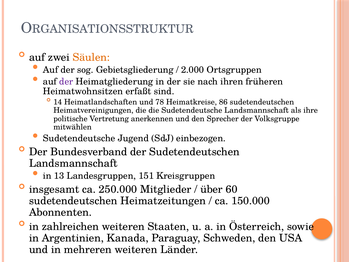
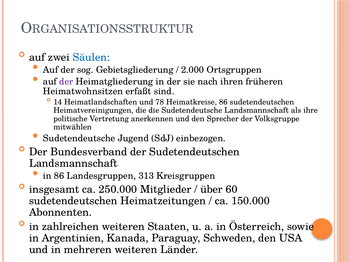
Säulen colour: orange -> blue
in 13: 13 -> 86
151: 151 -> 313
